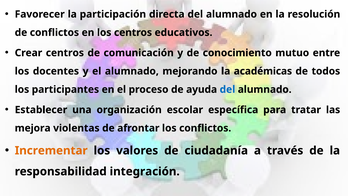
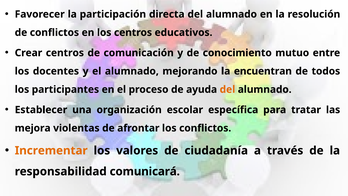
académicas: académicas -> encuentran
del at (227, 89) colour: blue -> orange
integración: integración -> comunicará
